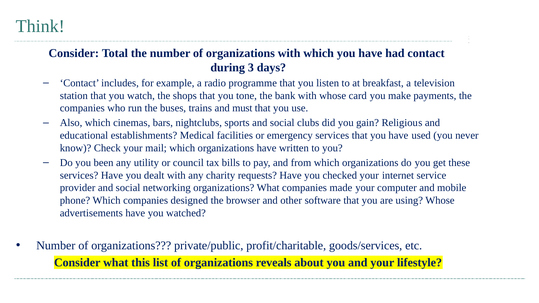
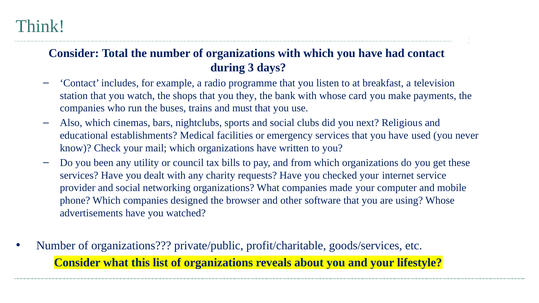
tone: tone -> they
gain: gain -> next
